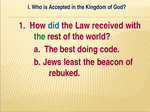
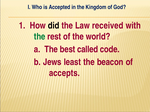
did colour: blue -> black
doing: doing -> called
rebuked: rebuked -> accepts
